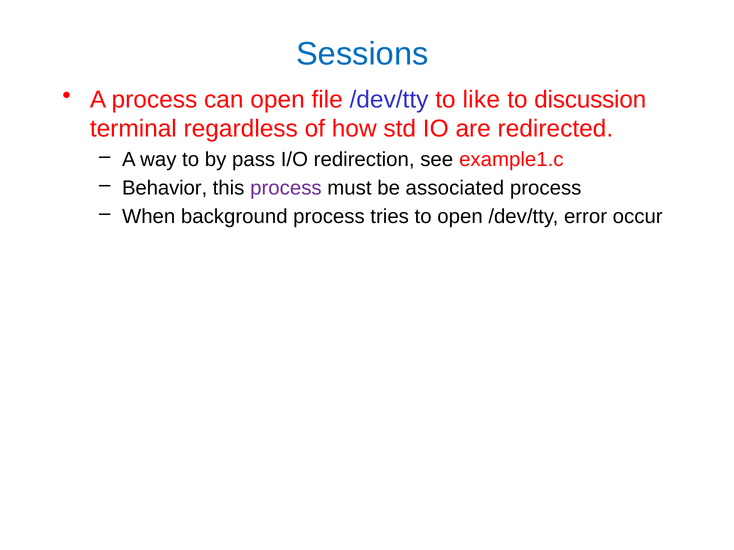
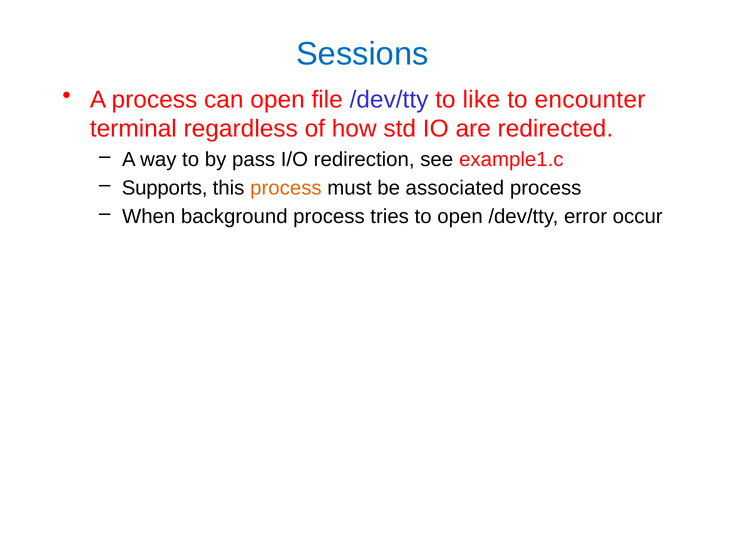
discussion: discussion -> encounter
Behavior: Behavior -> Supports
process at (286, 188) colour: purple -> orange
